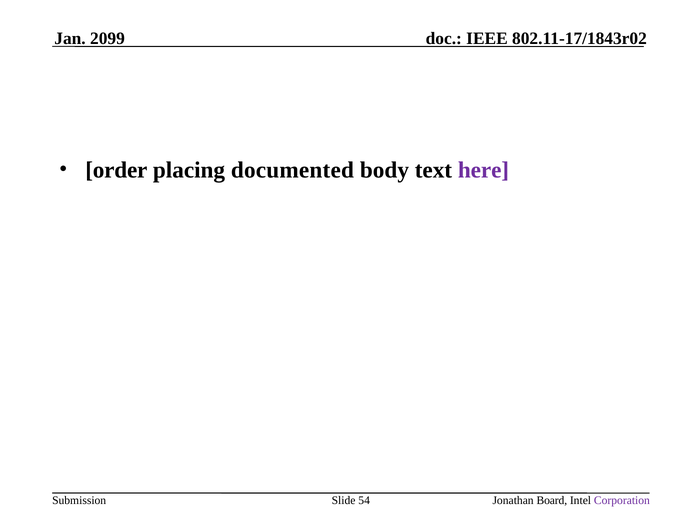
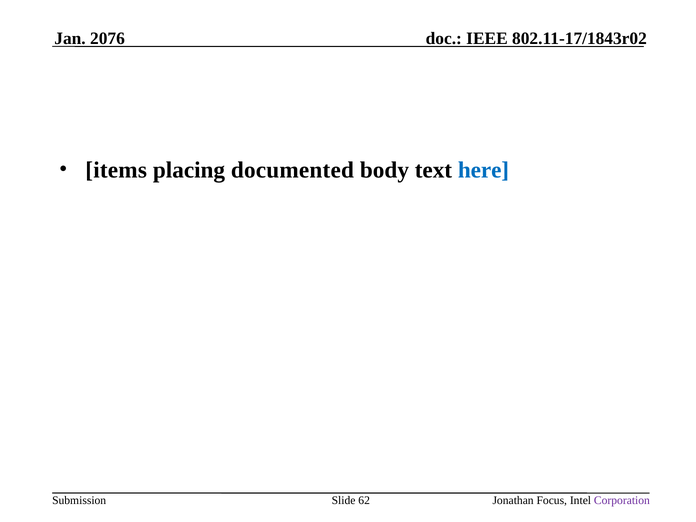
2099: 2099 -> 2076
order: order -> items
here colour: purple -> blue
54: 54 -> 62
Board: Board -> Focus
